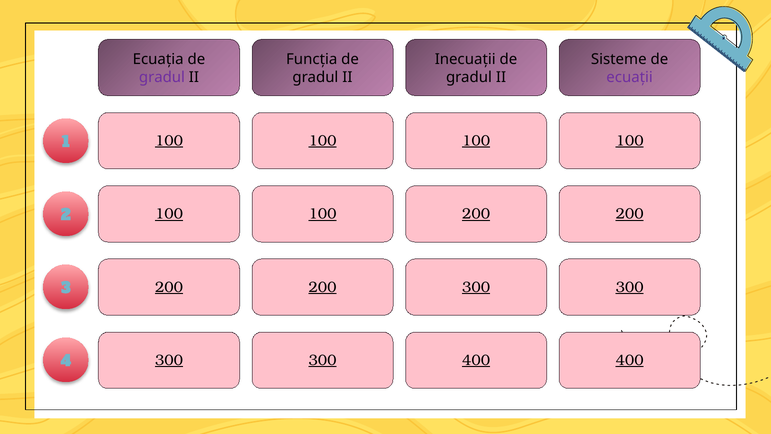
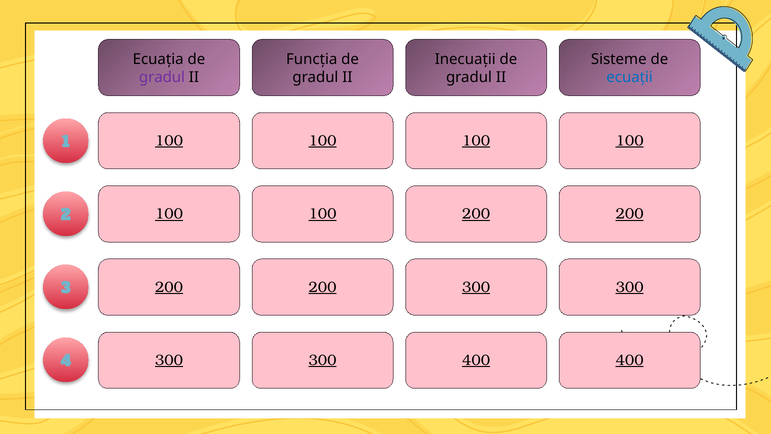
ecuații colour: purple -> blue
